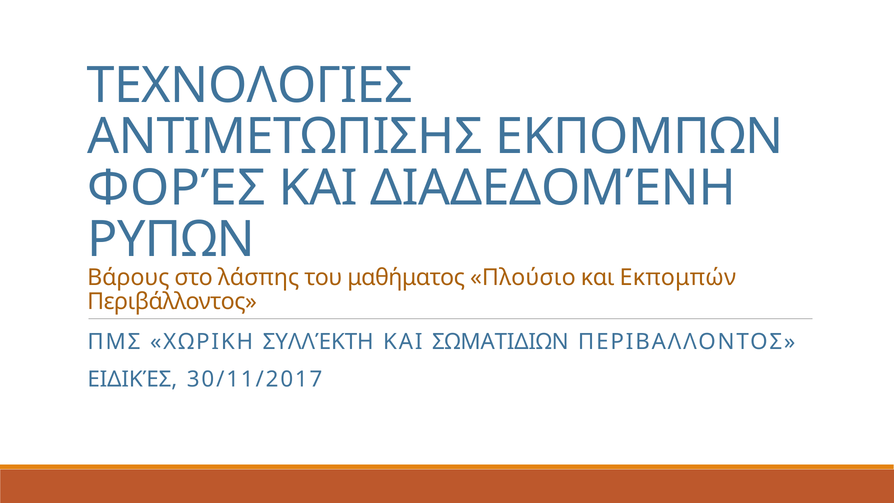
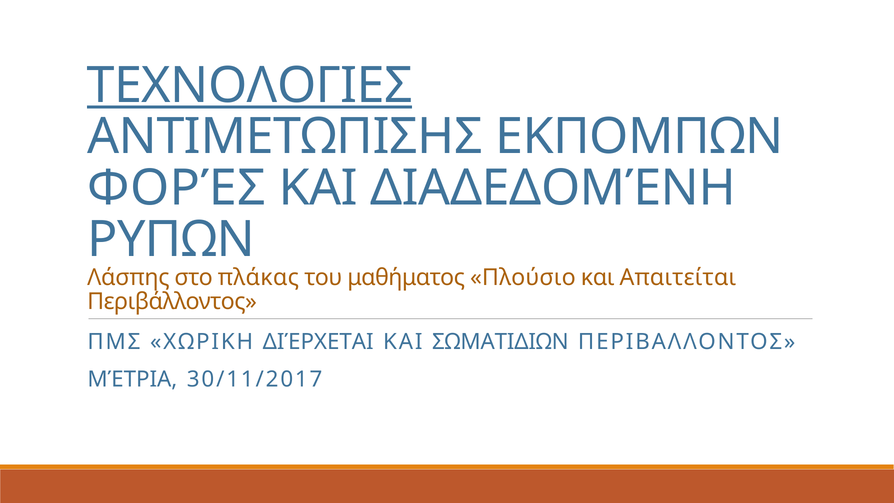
ΤΕΧΝΟΛΟΓΙΕΣ underline: none -> present
Βάρους: Βάρους -> Λάσπης
λάσπης: λάσπης -> πλάκας
Εκπομπών: Εκπομπών -> Απαιτείται
ΣΥΛΛΈΚΤΗ: ΣΥΛΛΈΚΤΗ -> ΔΙΈΡΧΕΤΑΙ
ΕΙΔΙΚΈΣ: ΕΙΔΙΚΈΣ -> ΜΈΤΡΙΑ
